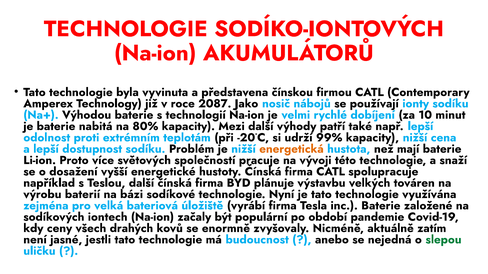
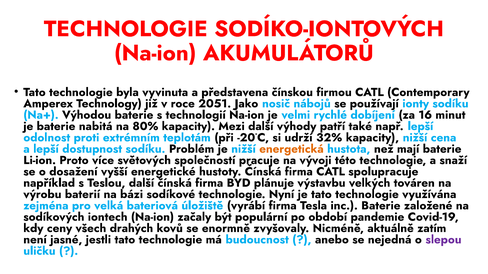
2087: 2087 -> 2051
10: 10 -> 16
99%: 99% -> 32%
slepou colour: green -> purple
